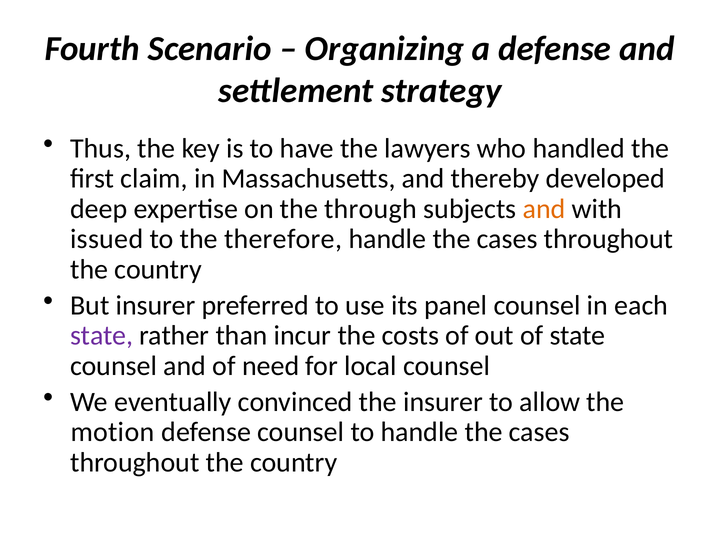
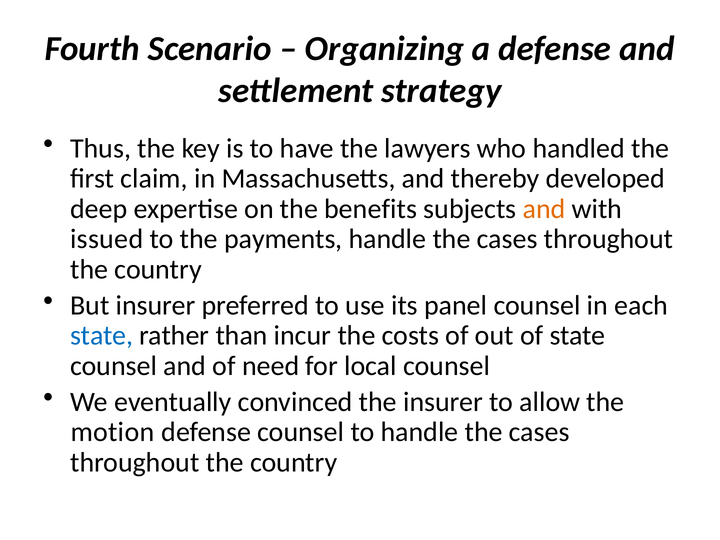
through: through -> benefits
therefore: therefore -> payments
state at (102, 336) colour: purple -> blue
